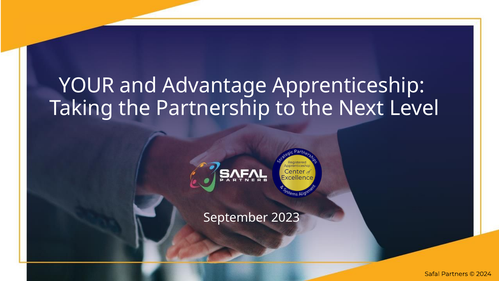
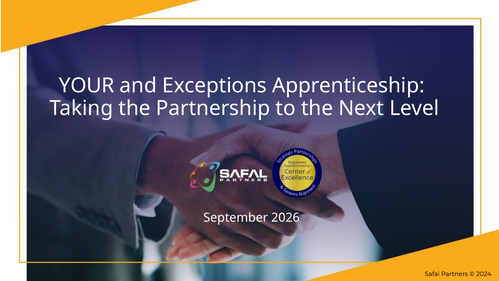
Advantage: Advantage -> Exceptions
2023: 2023 -> 2026
